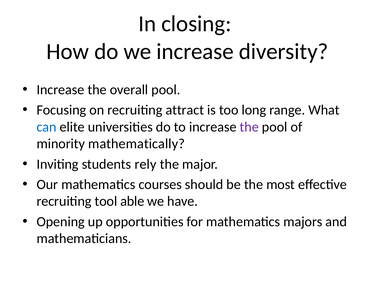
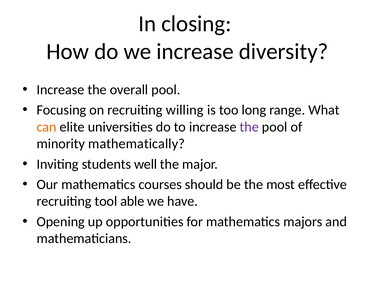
attract: attract -> willing
can colour: blue -> orange
rely: rely -> well
